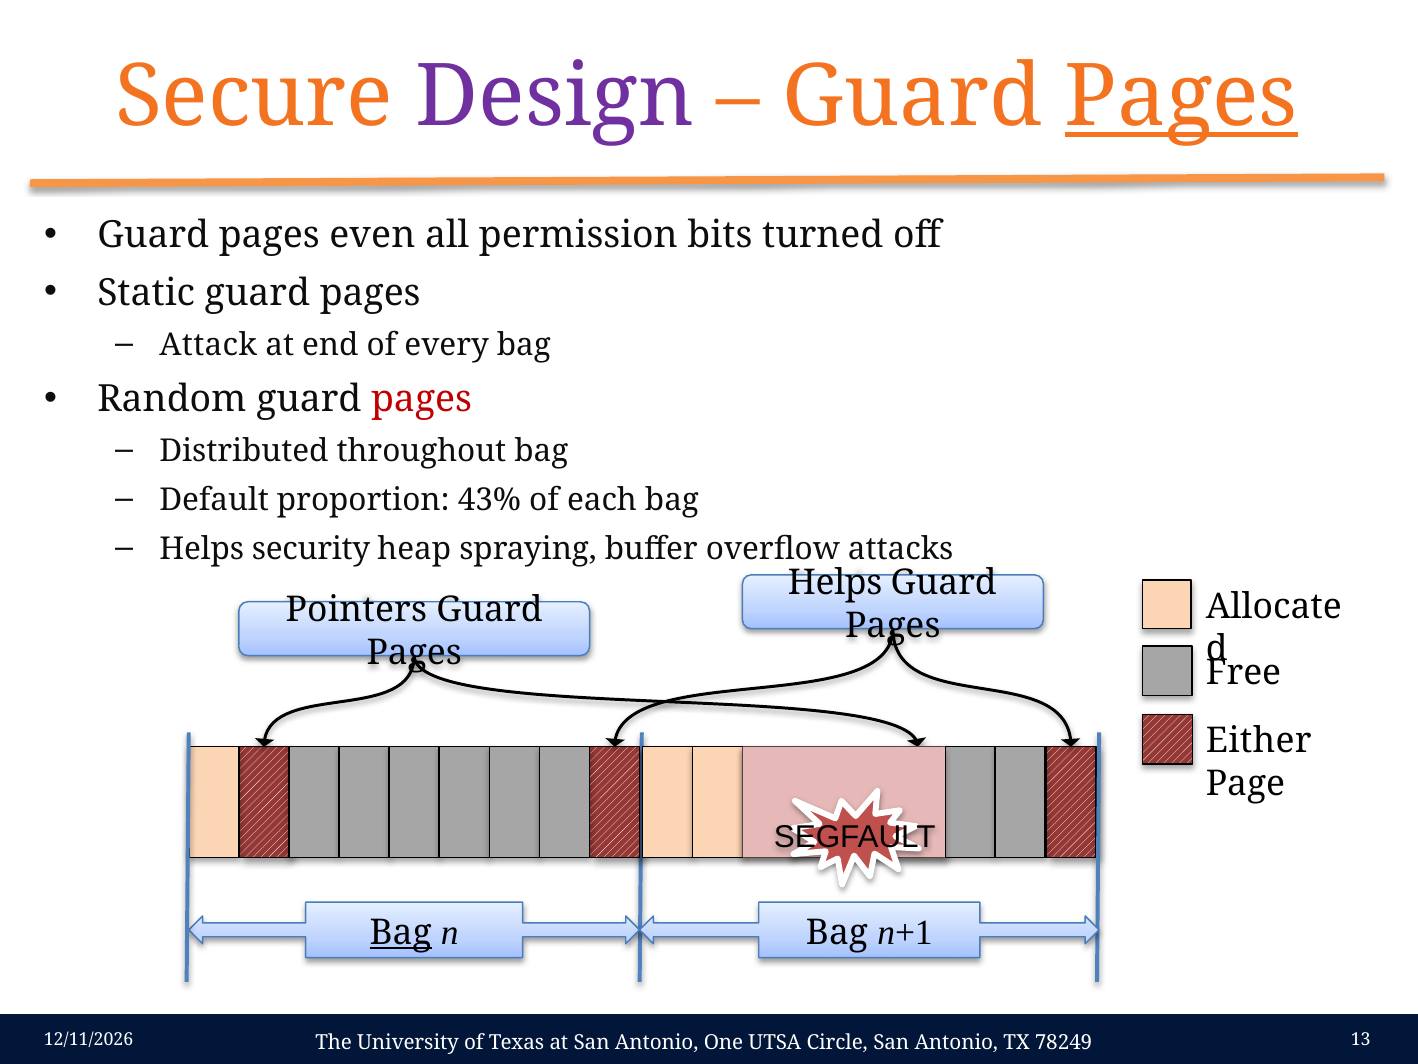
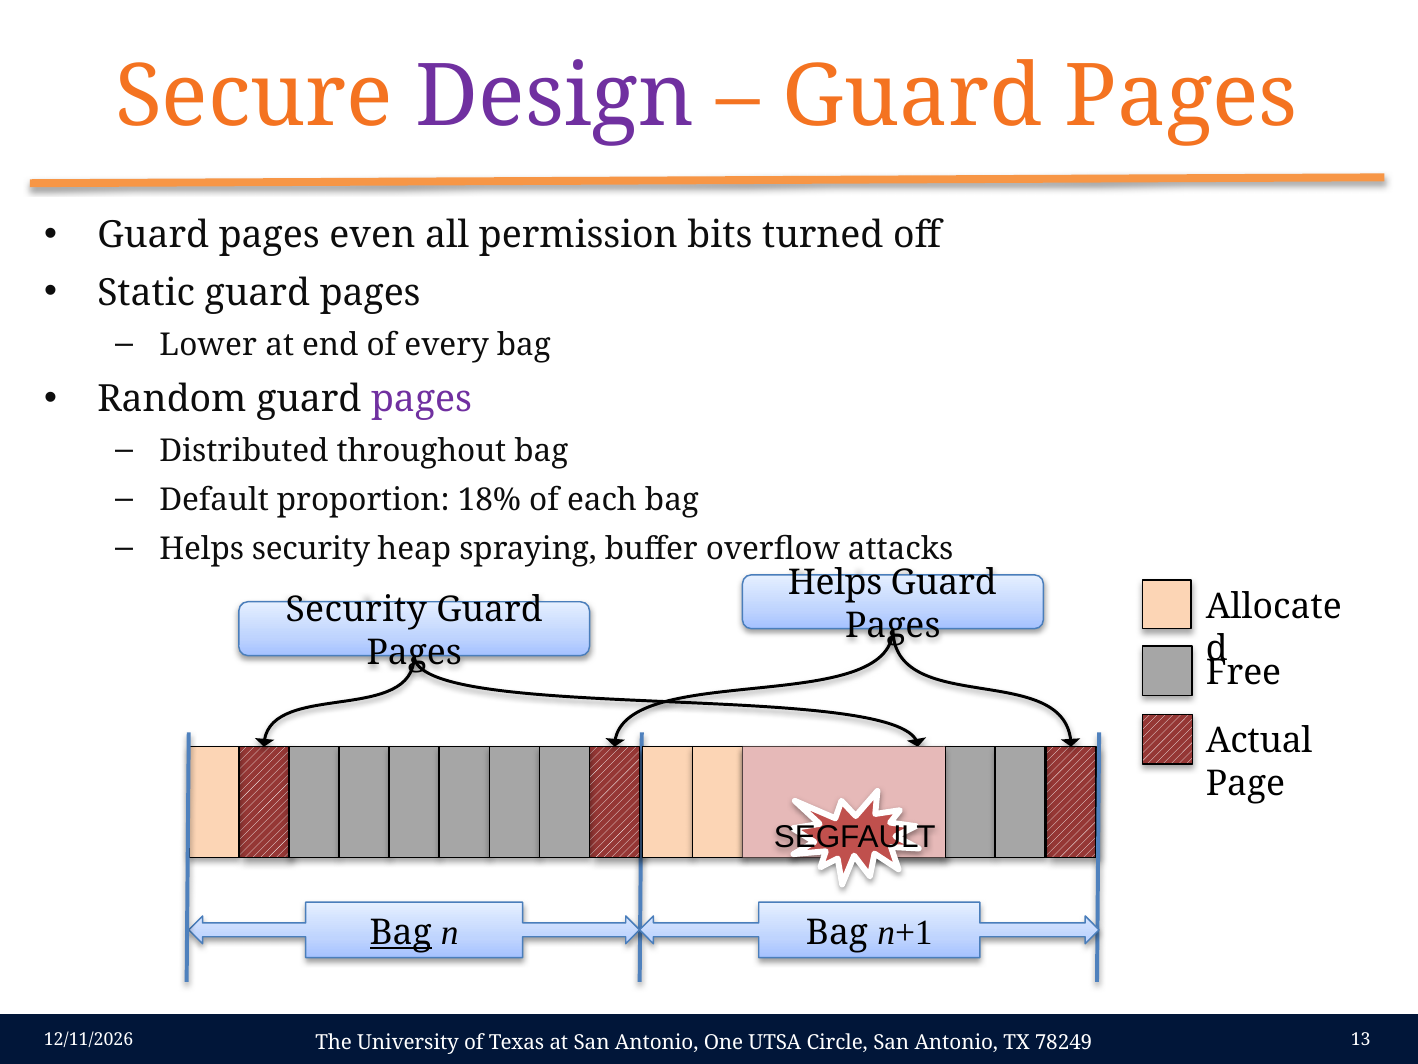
Pages at (1182, 97) underline: present -> none
Attack: Attack -> Lower
pages at (422, 399) colour: red -> purple
43%: 43% -> 18%
Pointers at (356, 610): Pointers -> Security
Either: Either -> Actual
